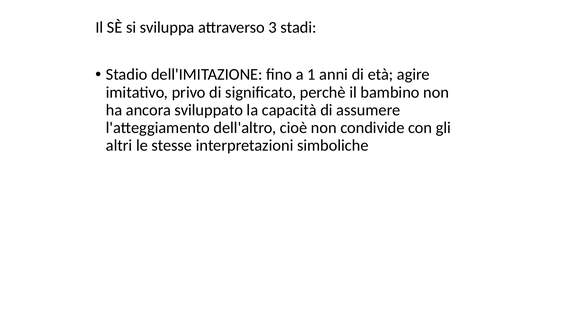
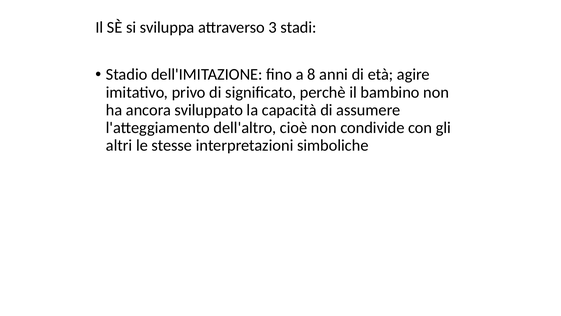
1: 1 -> 8
